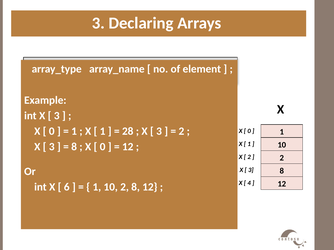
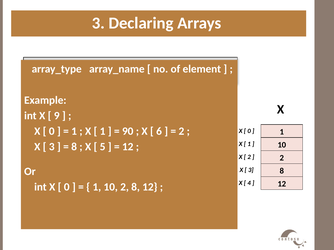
3 at (57, 116): 3 -> 9
28: 28 -> 90
3 at (159, 131): 3 -> 6
0 at (103, 147): 0 -> 5
6 at (67, 187): 6 -> 0
